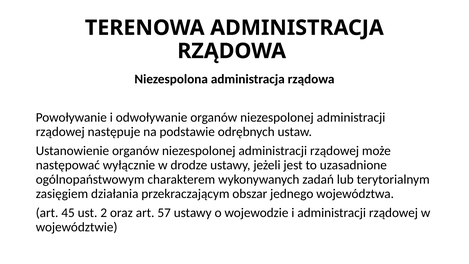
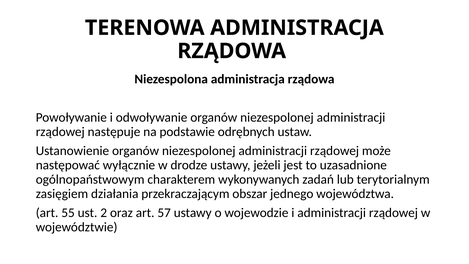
45: 45 -> 55
